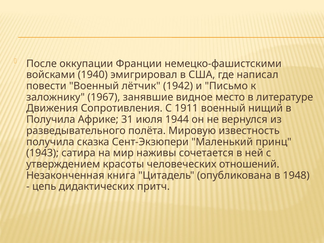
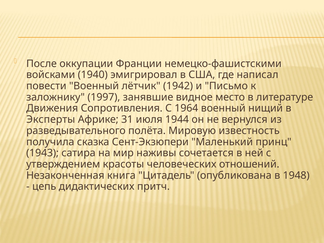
1967: 1967 -> 1997
1911: 1911 -> 1964
Получила at (51, 119): Получила -> Эксперты
